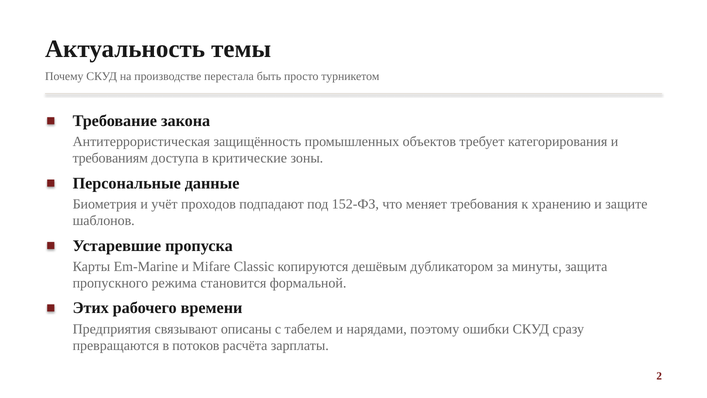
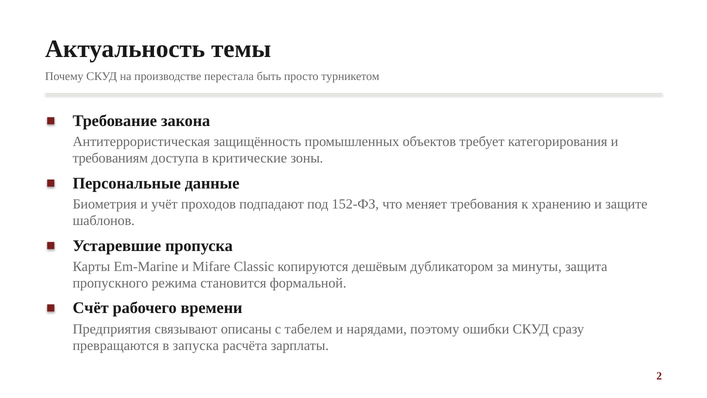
Этих: Этих -> Счёт
потоков: потоков -> запуска
